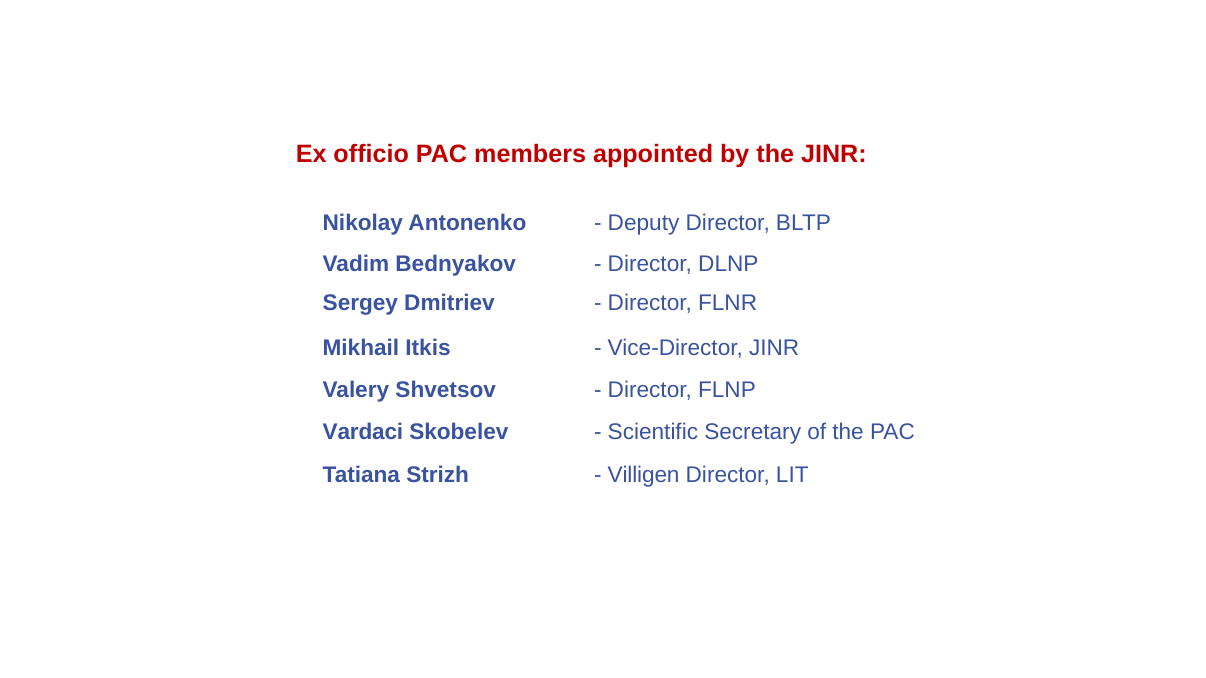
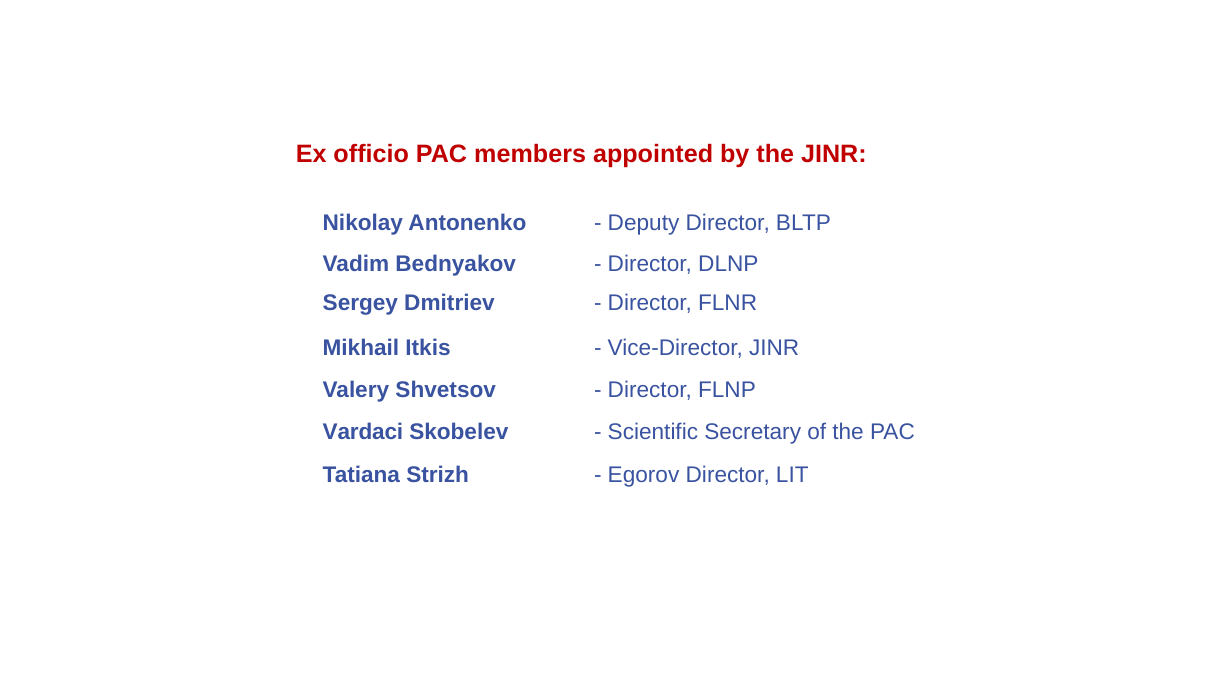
Villigen: Villigen -> Egorov
